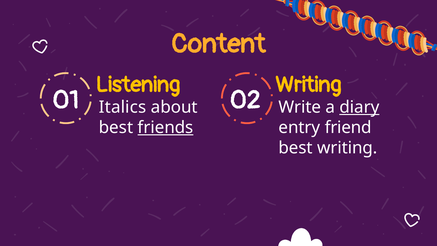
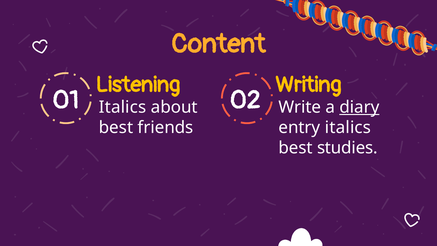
friends underline: present -> none
entry friend: friend -> italics
best writing: writing -> studies
